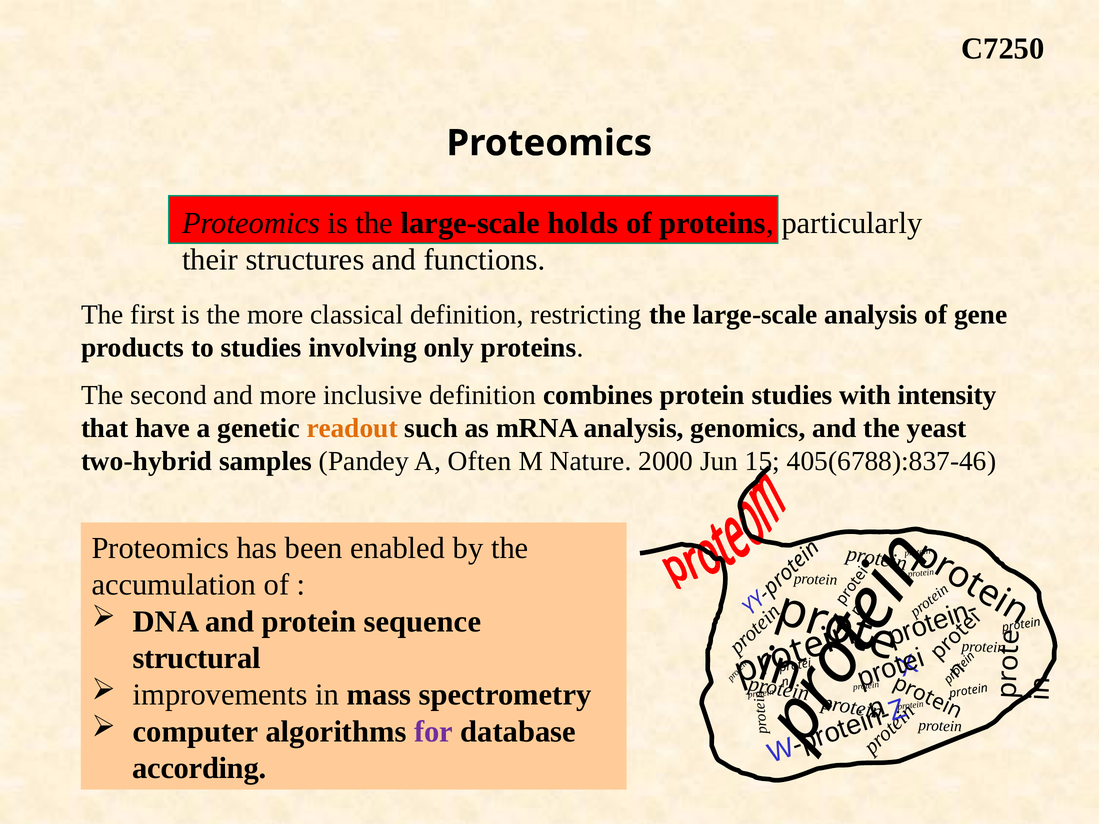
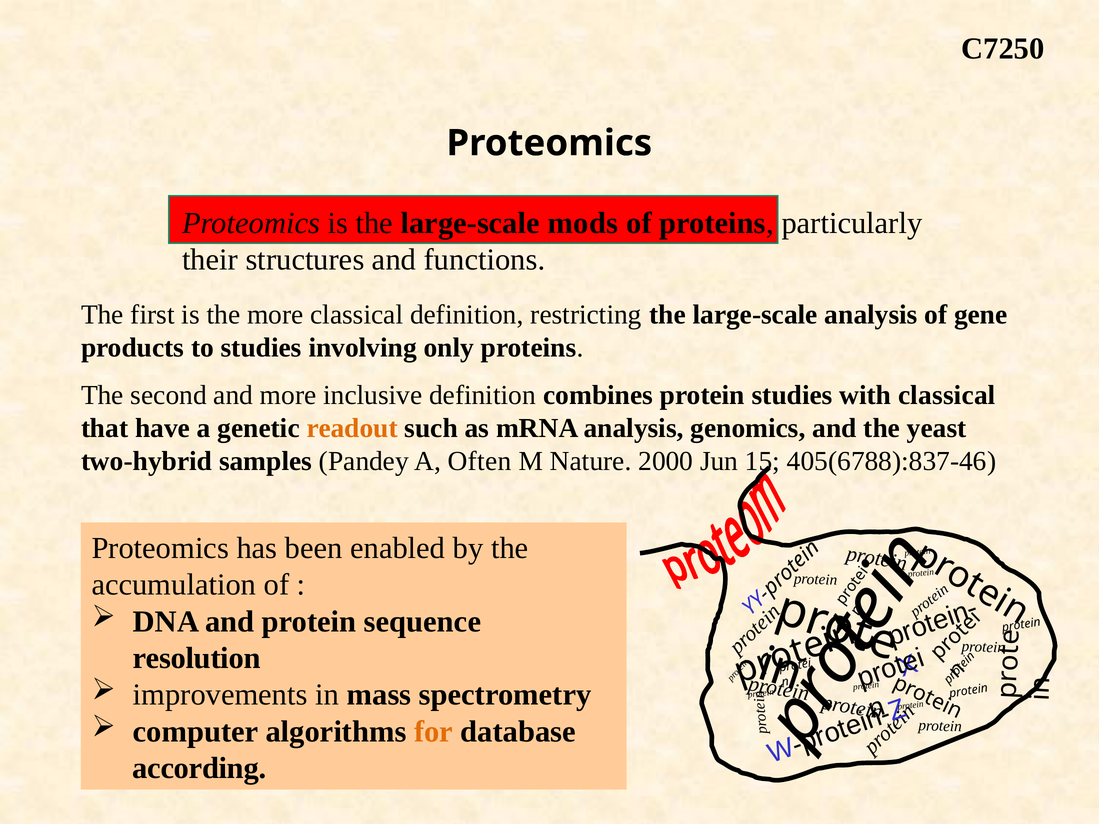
holds: holds -> mods
with intensity: intensity -> classical
structural: structural -> resolution
for colour: purple -> orange
